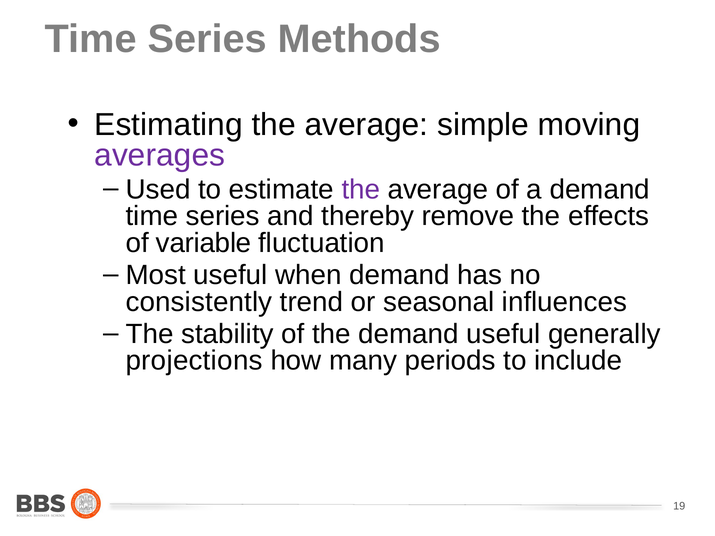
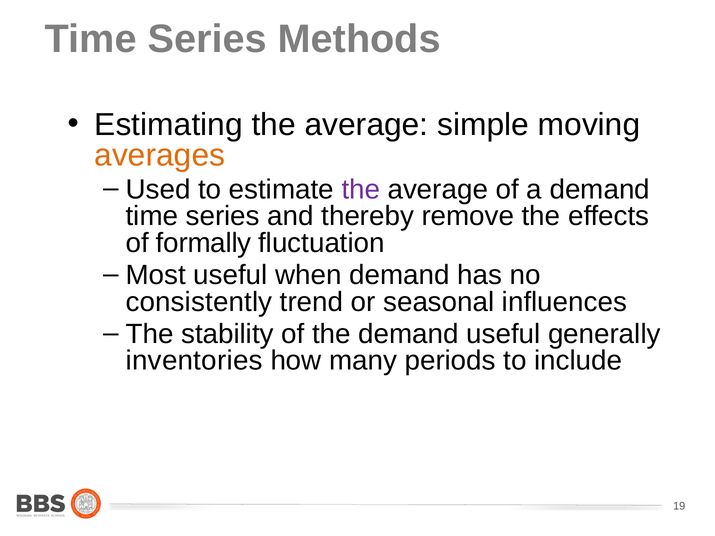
averages colour: purple -> orange
variable: variable -> formally
projections: projections -> inventories
